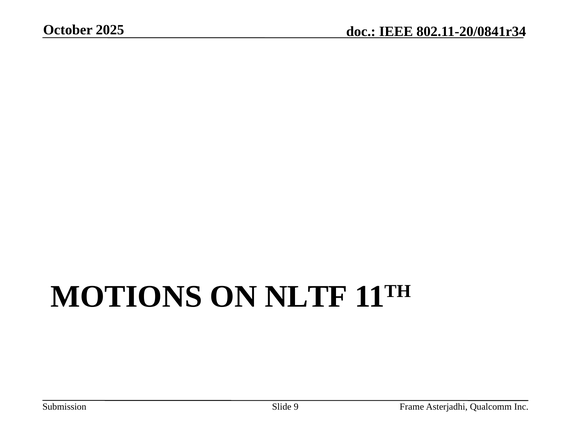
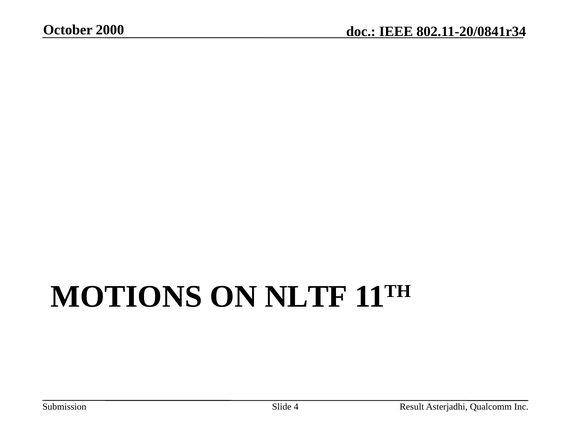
2025: 2025 -> 2000
9: 9 -> 4
Frame: Frame -> Result
